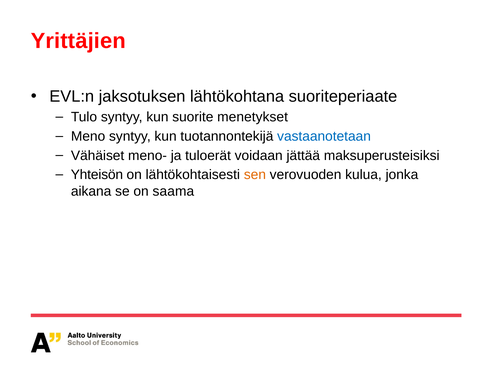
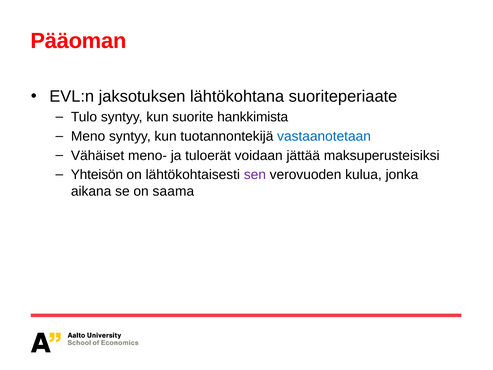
Yrittäjien: Yrittäjien -> Pääoman
menetykset: menetykset -> hankkimista
sen colour: orange -> purple
